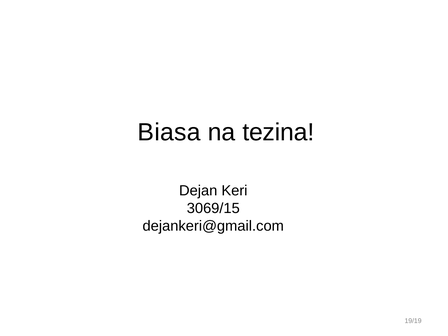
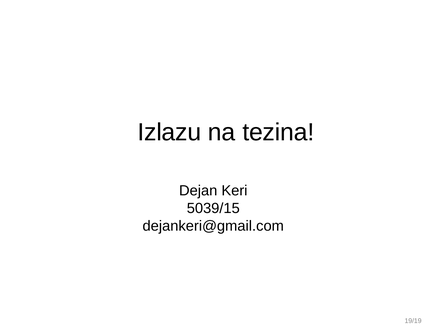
Biasa: Biasa -> Izlazu
3069/15: 3069/15 -> 5039/15
